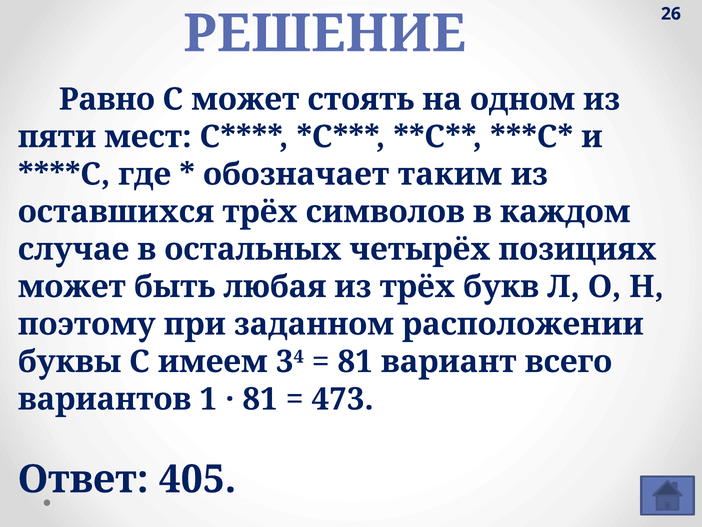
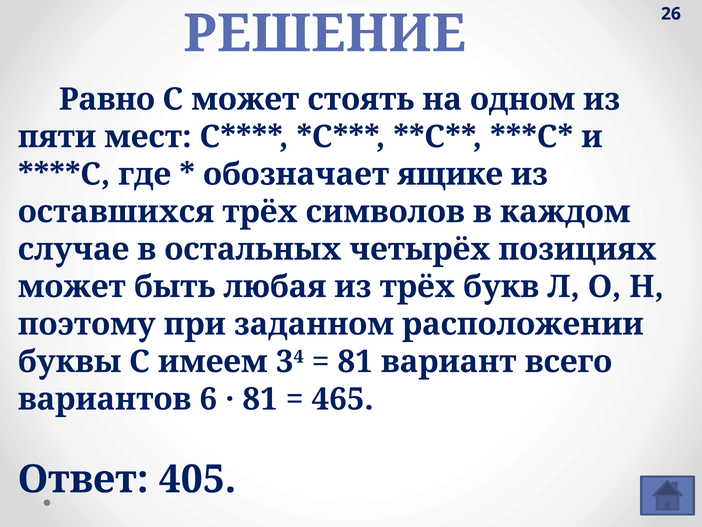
таким: таким -> ящике
1: 1 -> 6
473: 473 -> 465
